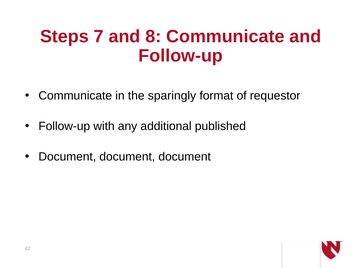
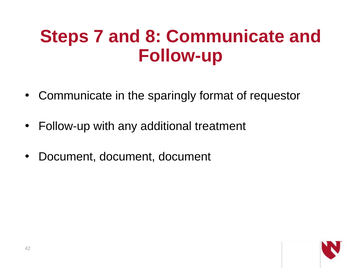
published: published -> treatment
